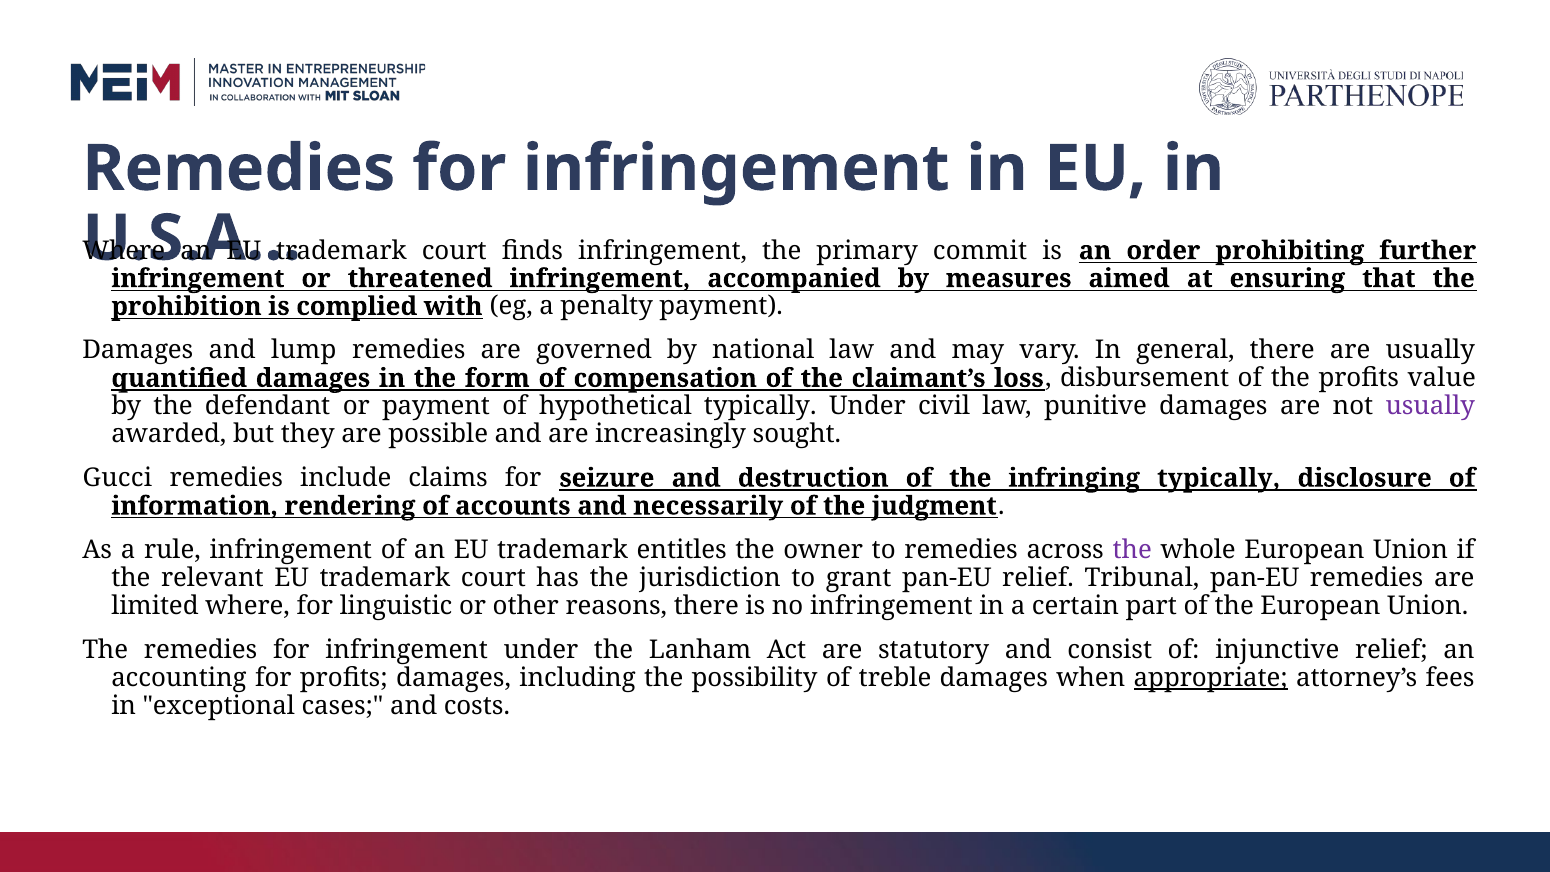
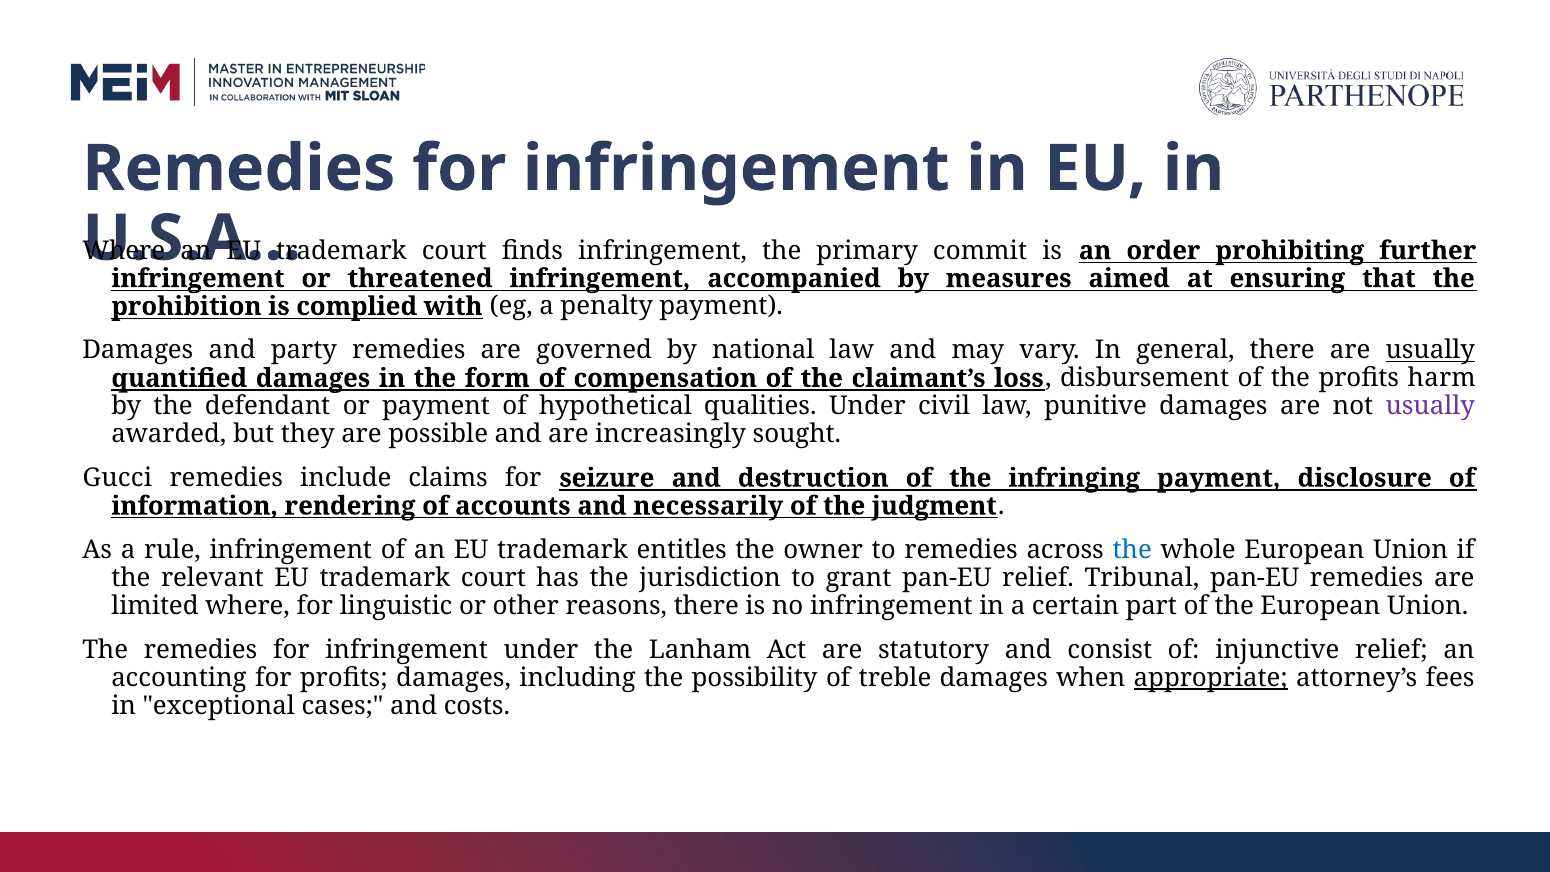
lump: lump -> party
usually at (1430, 350) underline: none -> present
value: value -> harm
hypothetical typically: typically -> qualities
infringing typically: typically -> payment
the at (1132, 550) colour: purple -> blue
